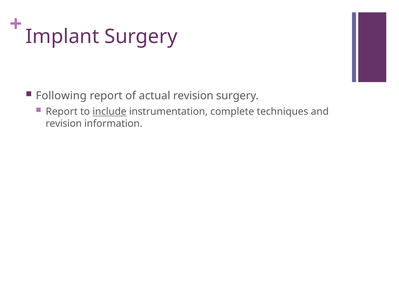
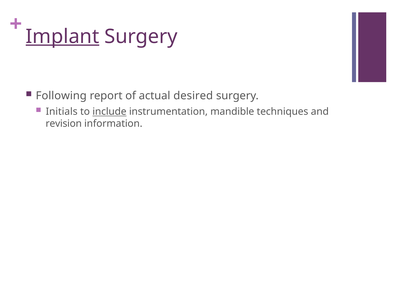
Implant underline: none -> present
actual revision: revision -> desired
Report at (62, 112): Report -> Initials
complete: complete -> mandible
